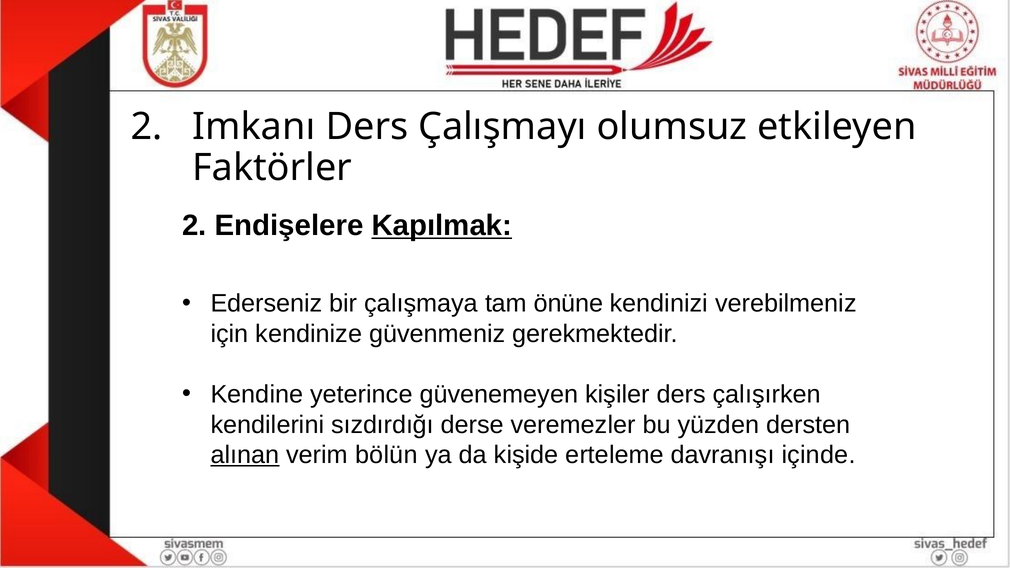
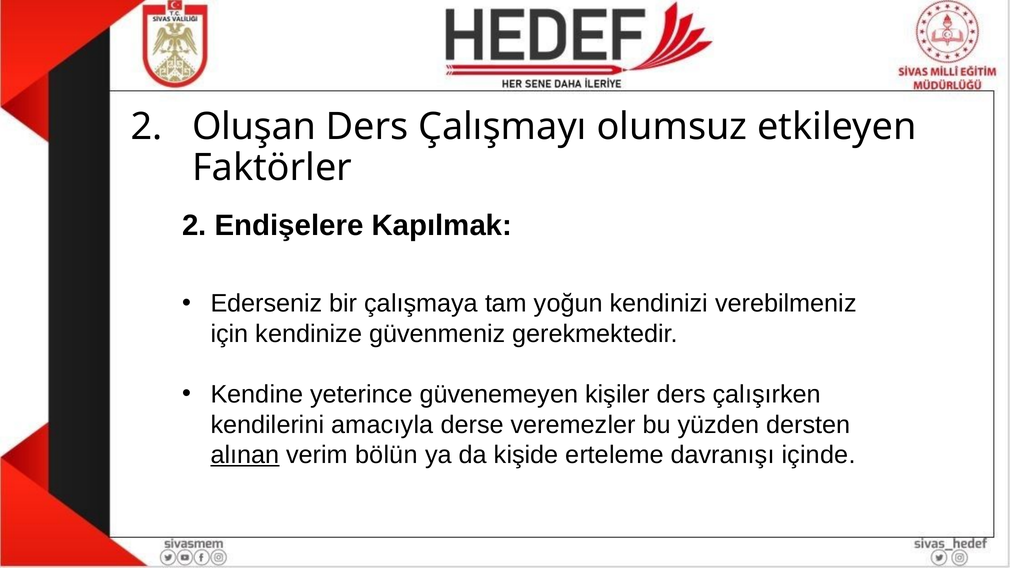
Imkanı: Imkanı -> Oluşan
Kapılmak underline: present -> none
önüne: önüne -> yoğun
sızdırdığı: sızdırdığı -> amacıyla
